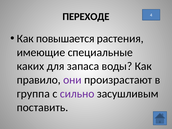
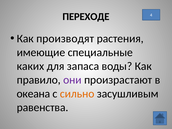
повышается: повышается -> производят
группа: группа -> океана
сильно colour: purple -> orange
поставить: поставить -> равенства
